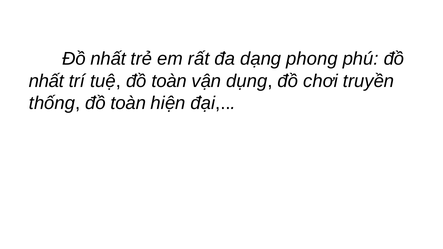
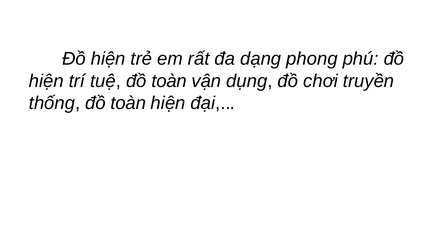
nhất at (108, 59): nhất -> hiện
nhất at (46, 81): nhất -> hiện
